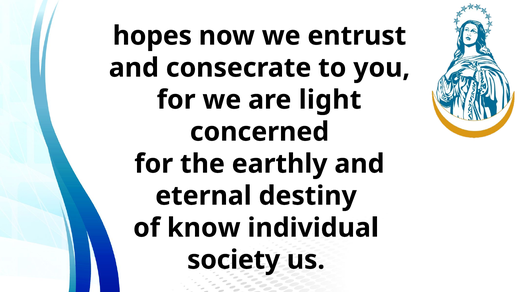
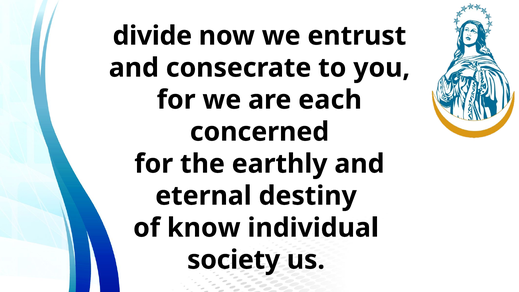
hopes: hopes -> divide
light: light -> each
